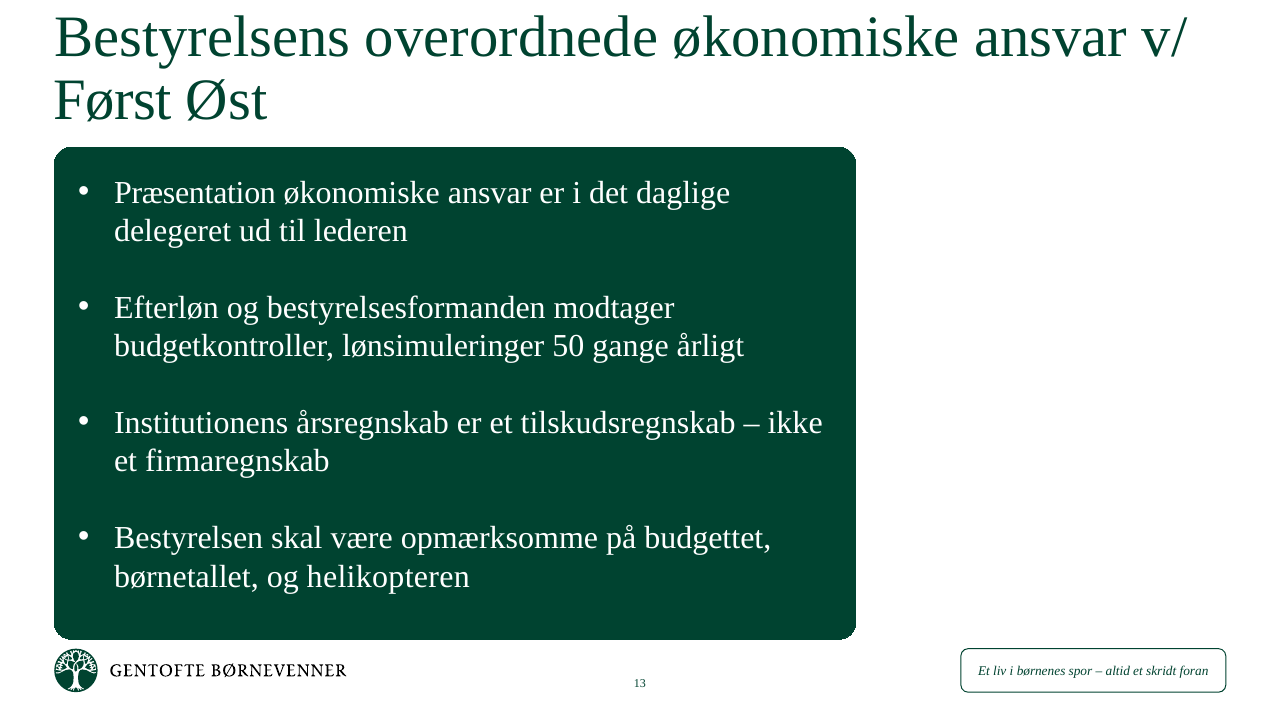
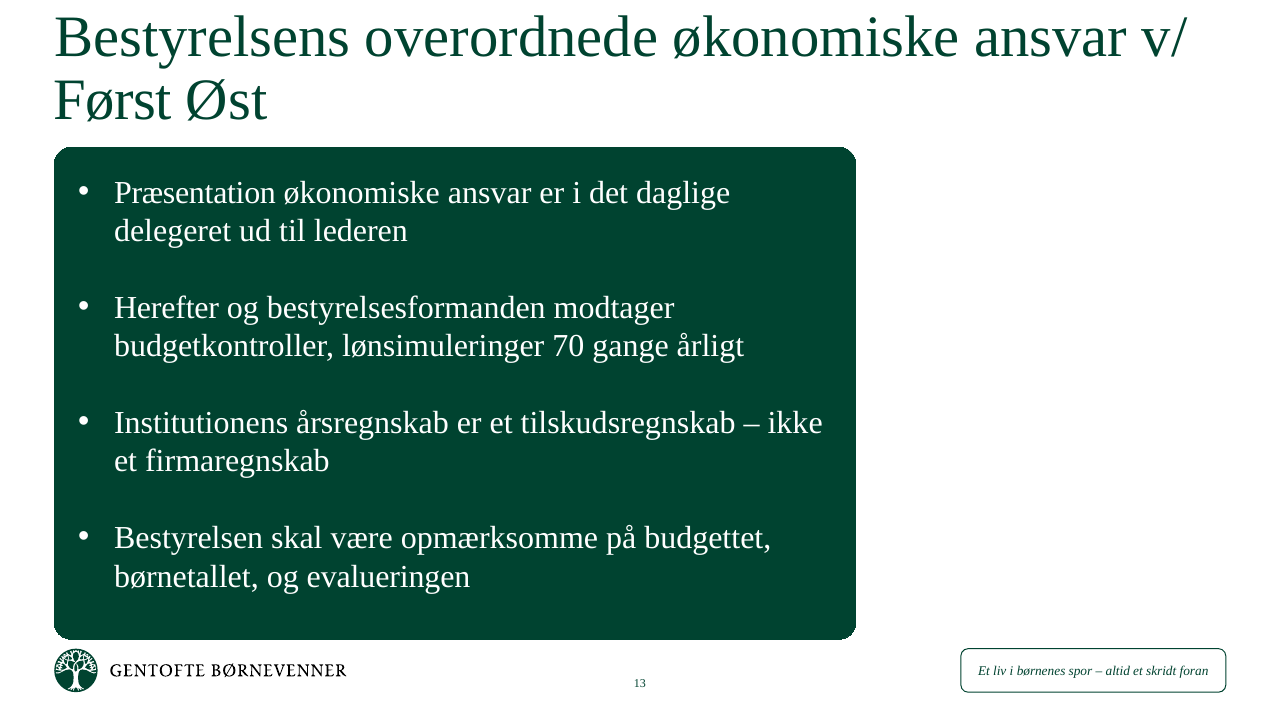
Efterløn: Efterløn -> Herefter
50: 50 -> 70
helikopteren: helikopteren -> evalueringen
